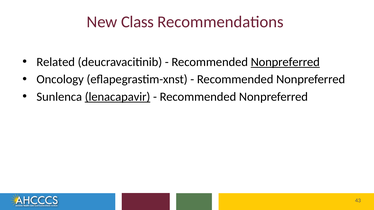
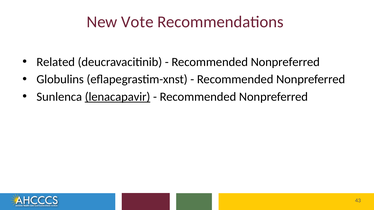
Class: Class -> Vote
Nonpreferred at (285, 62) underline: present -> none
Oncology: Oncology -> Globulins
